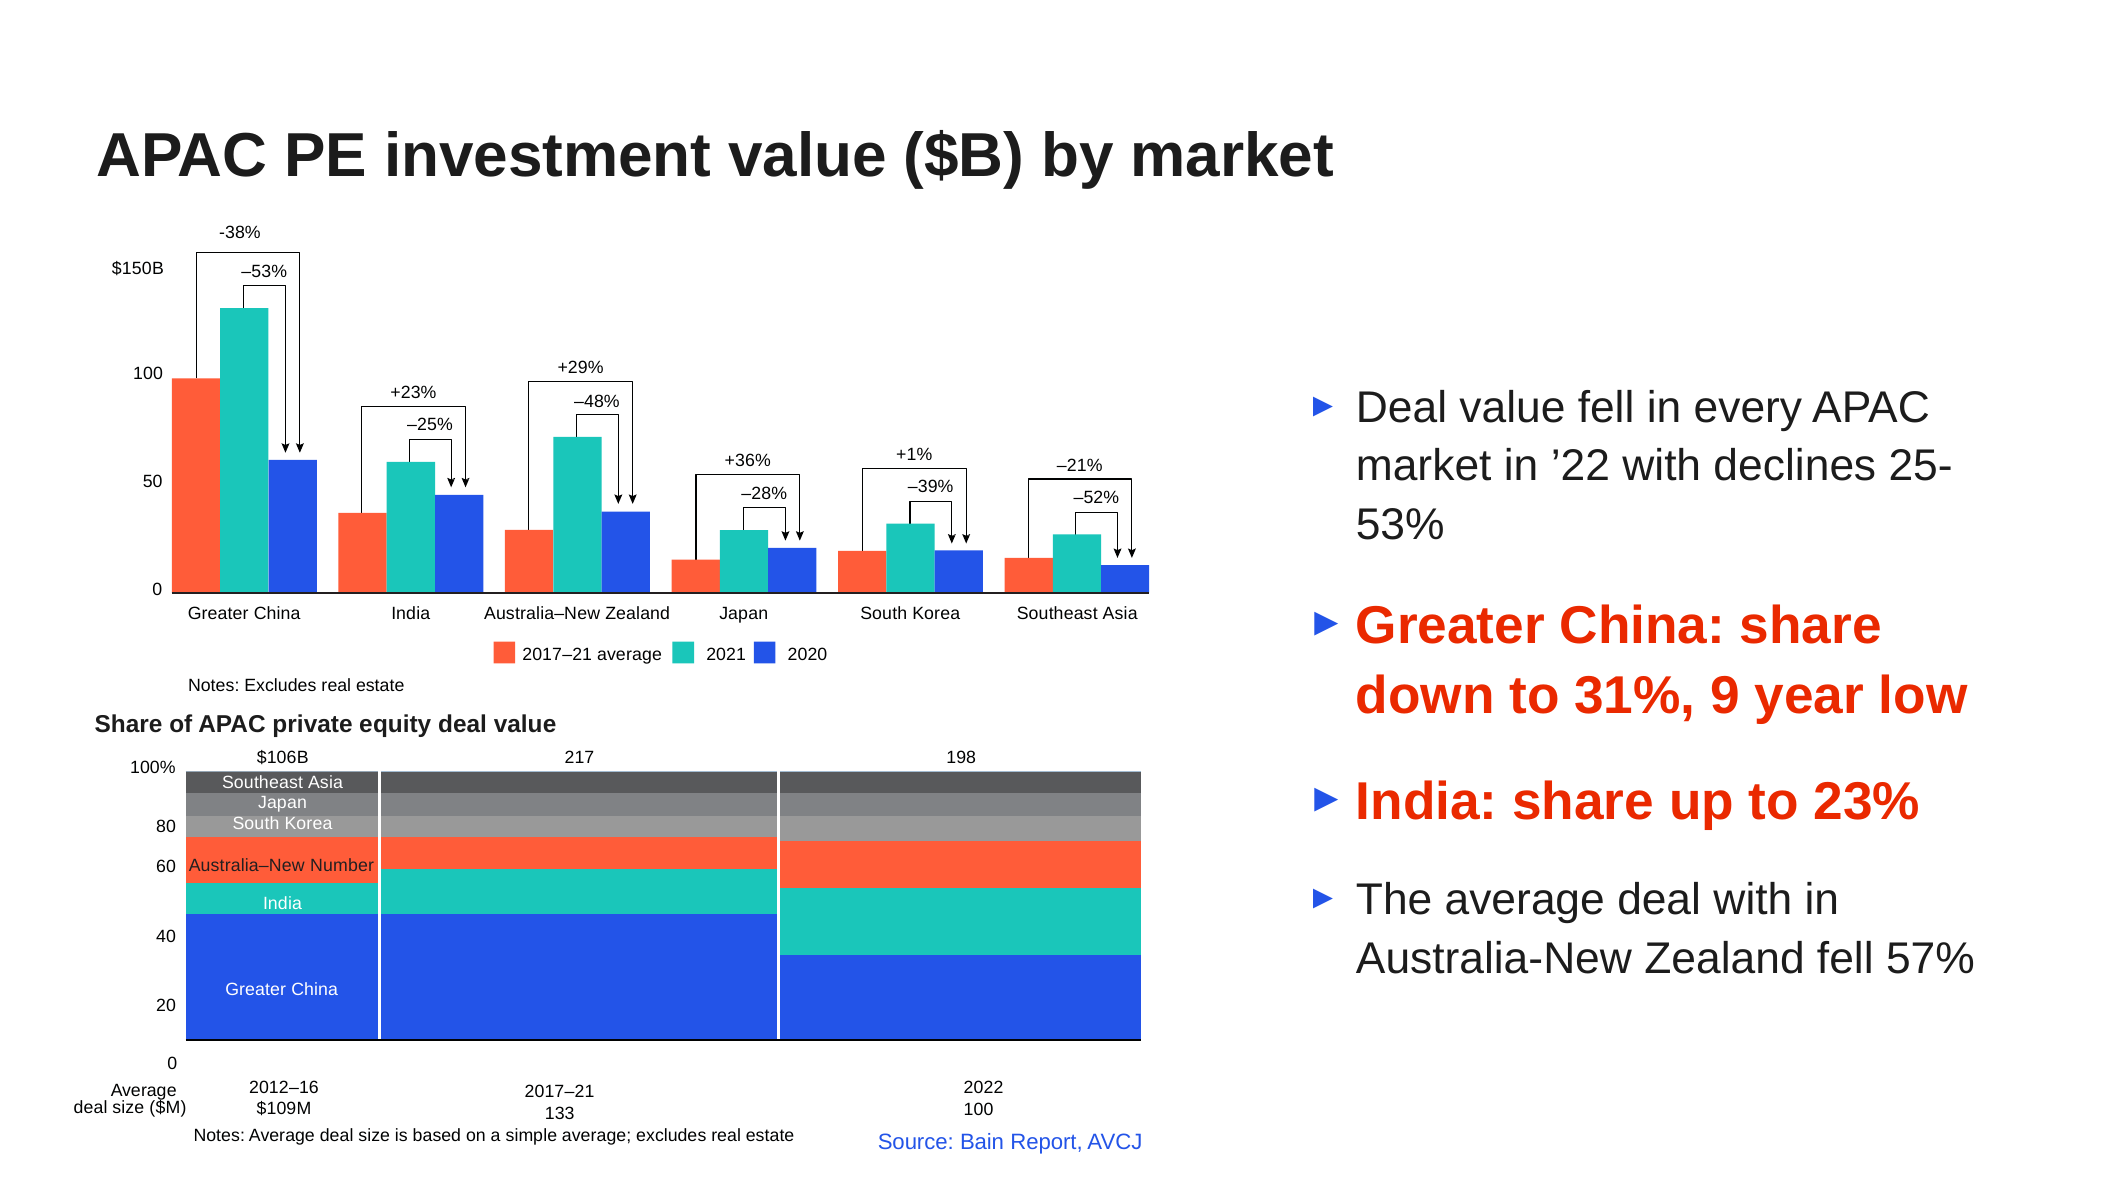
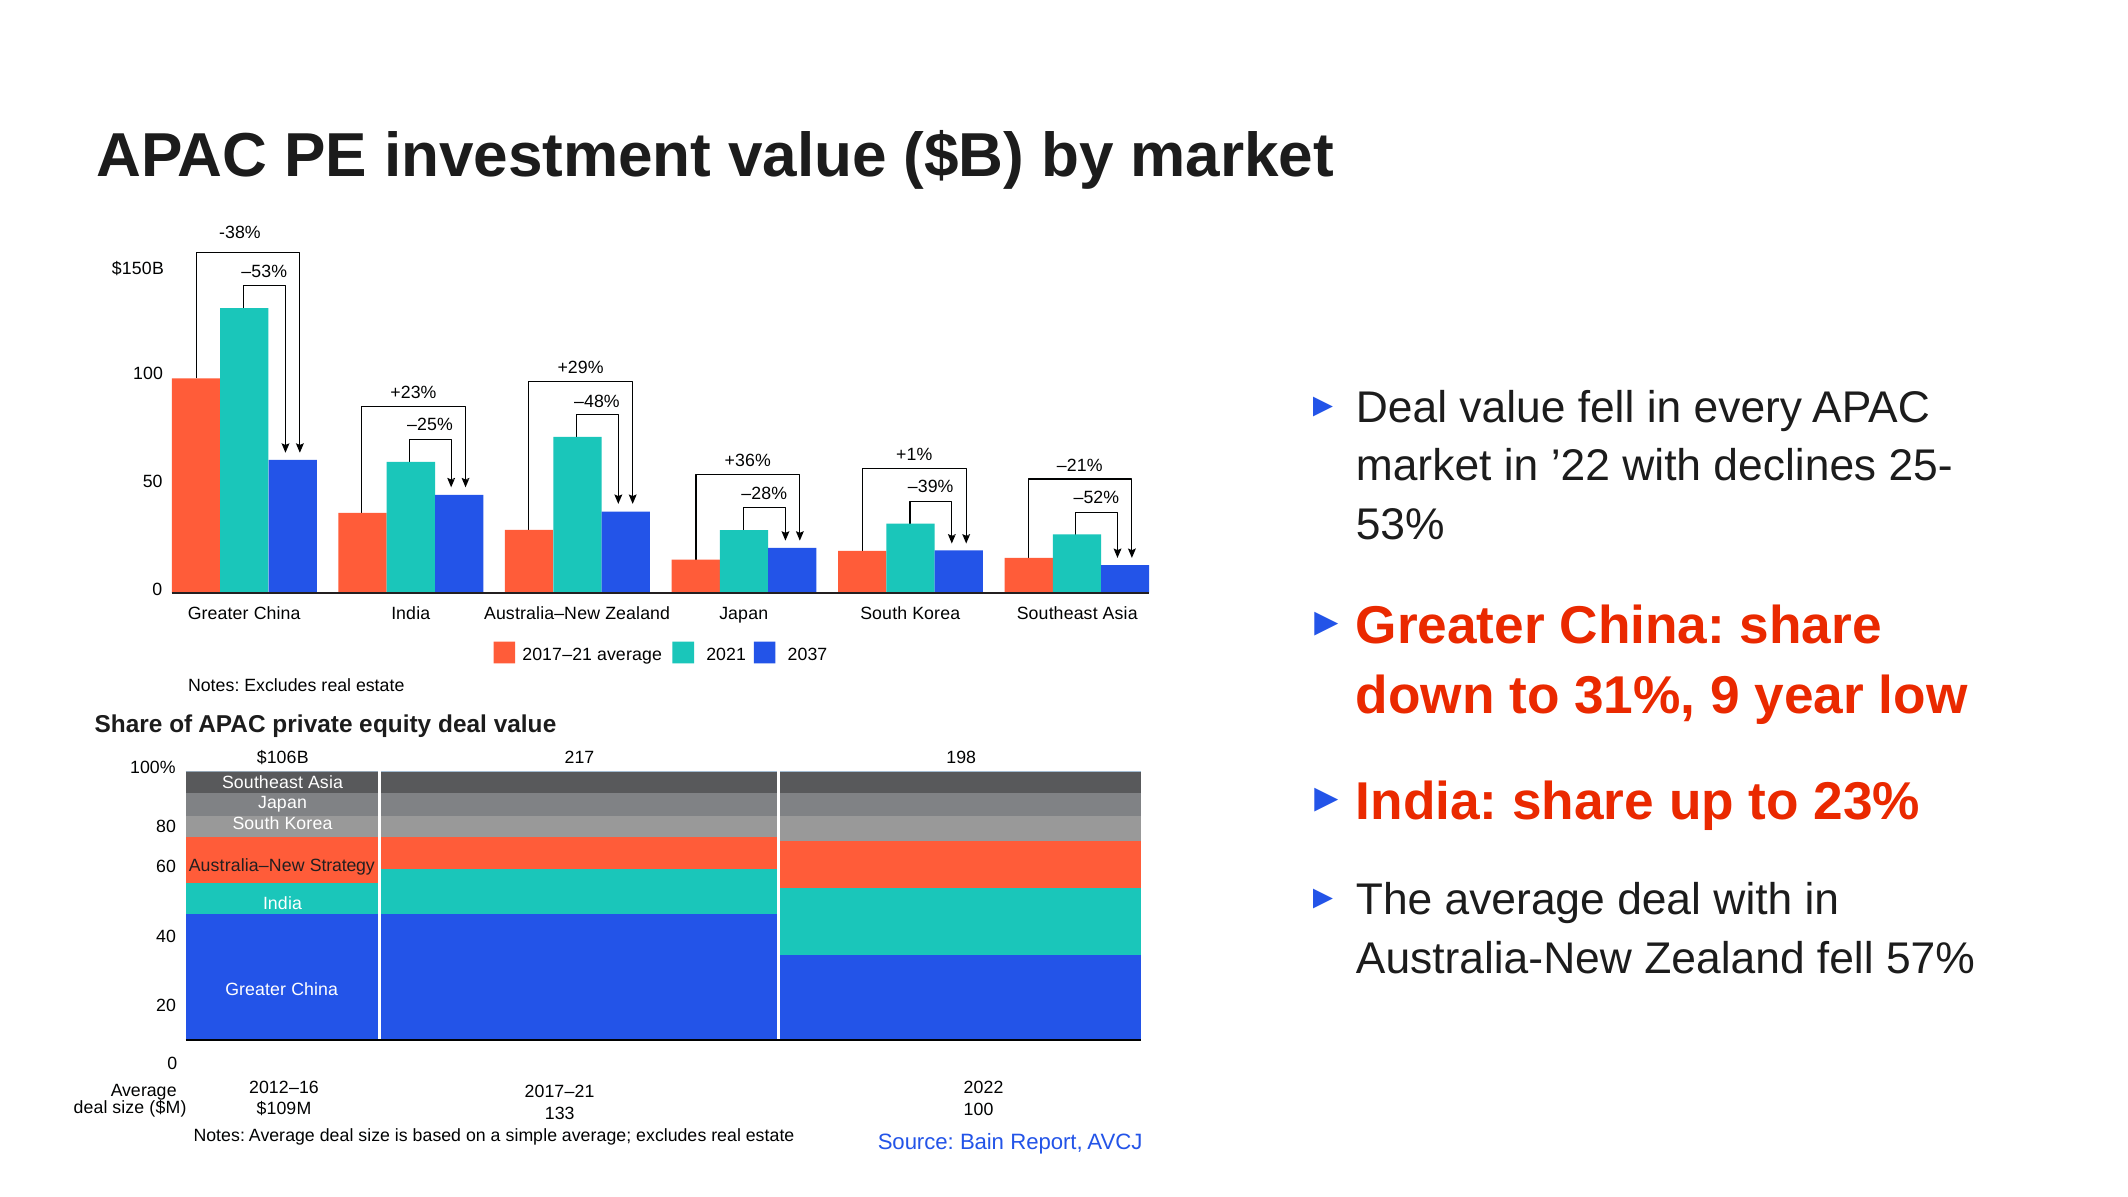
2020: 2020 -> 2037
Number: Number -> Strategy
